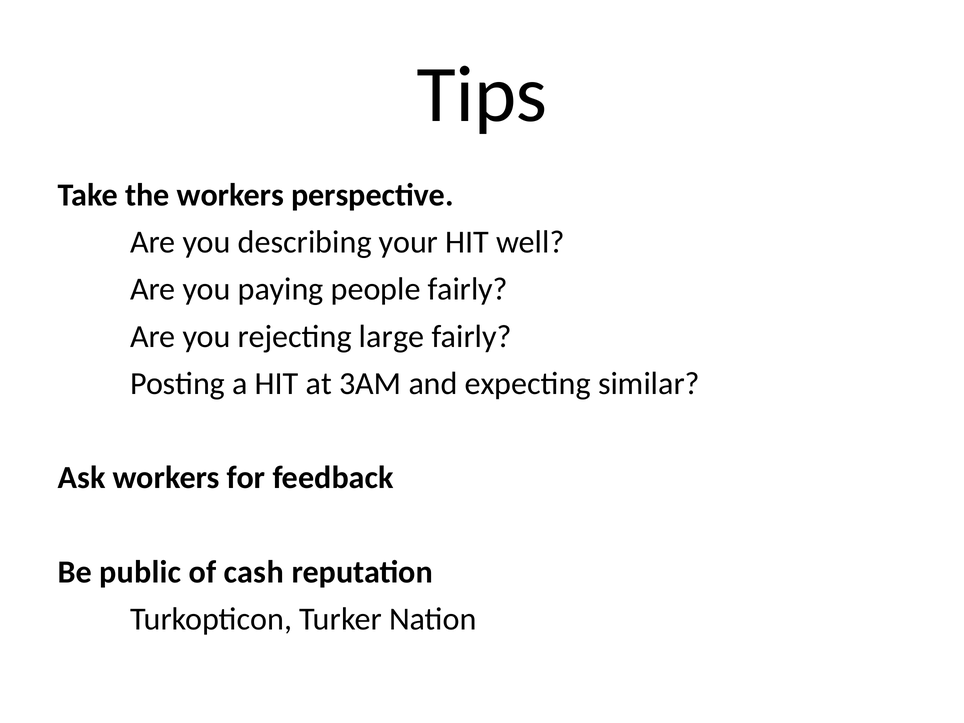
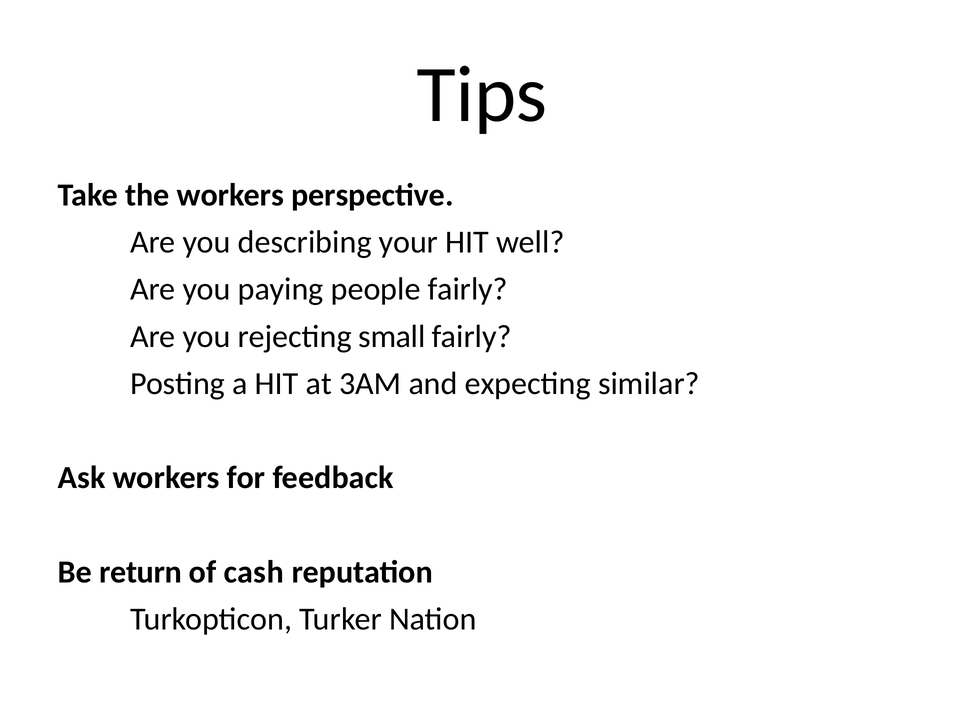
large: large -> small
public: public -> return
